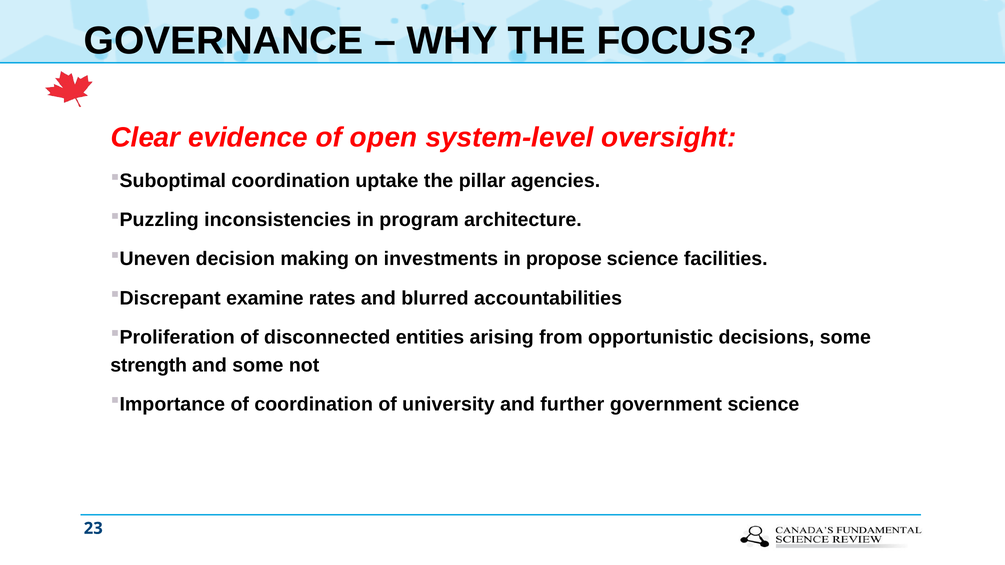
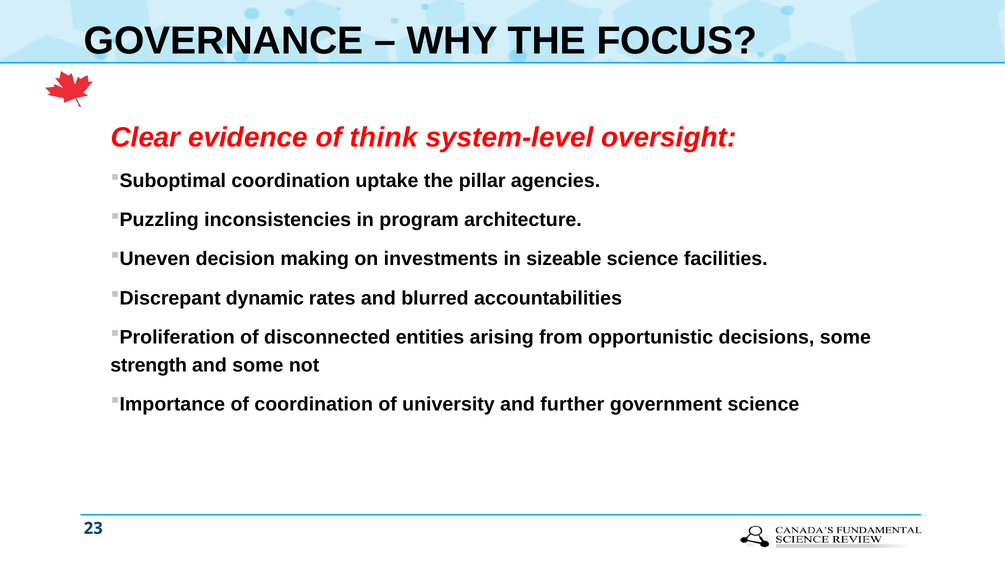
open: open -> think
propose: propose -> sizeable
examine: examine -> dynamic
